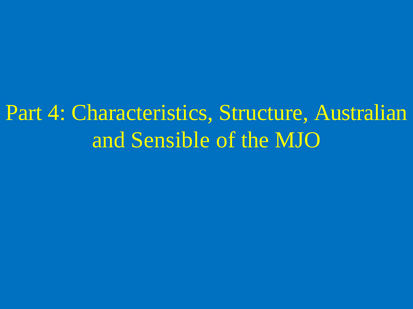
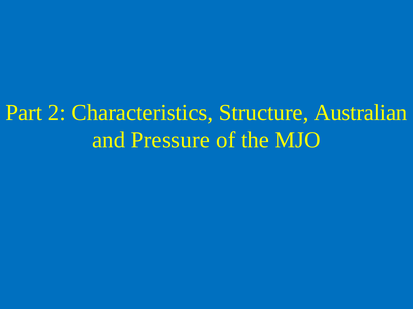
4: 4 -> 2
Sensible: Sensible -> Pressure
